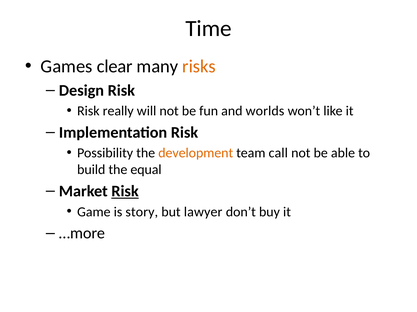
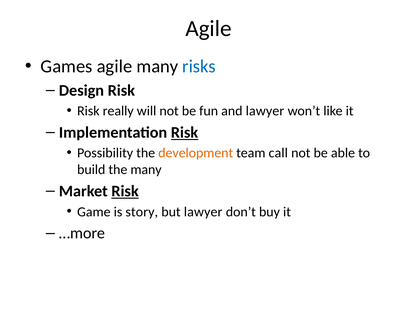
Time at (209, 29): Time -> Agile
Games clear: clear -> agile
risks colour: orange -> blue
and worlds: worlds -> lawyer
Risk at (185, 133) underline: none -> present
the equal: equal -> many
